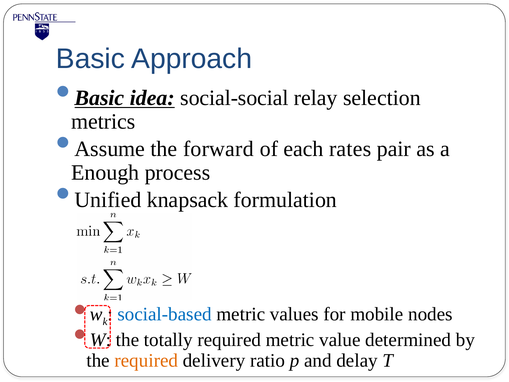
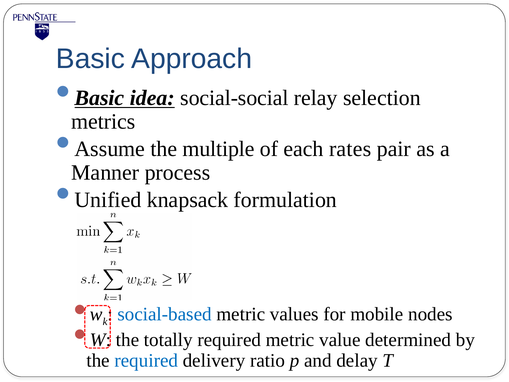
forward: forward -> multiple
Enough: Enough -> Manner
required at (146, 360) colour: orange -> blue
